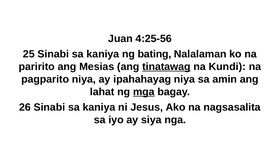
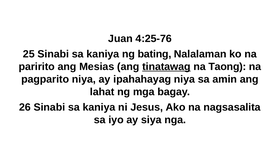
4:25-56: 4:25-56 -> 4:25-76
Kundi: Kundi -> Taong
mga underline: present -> none
